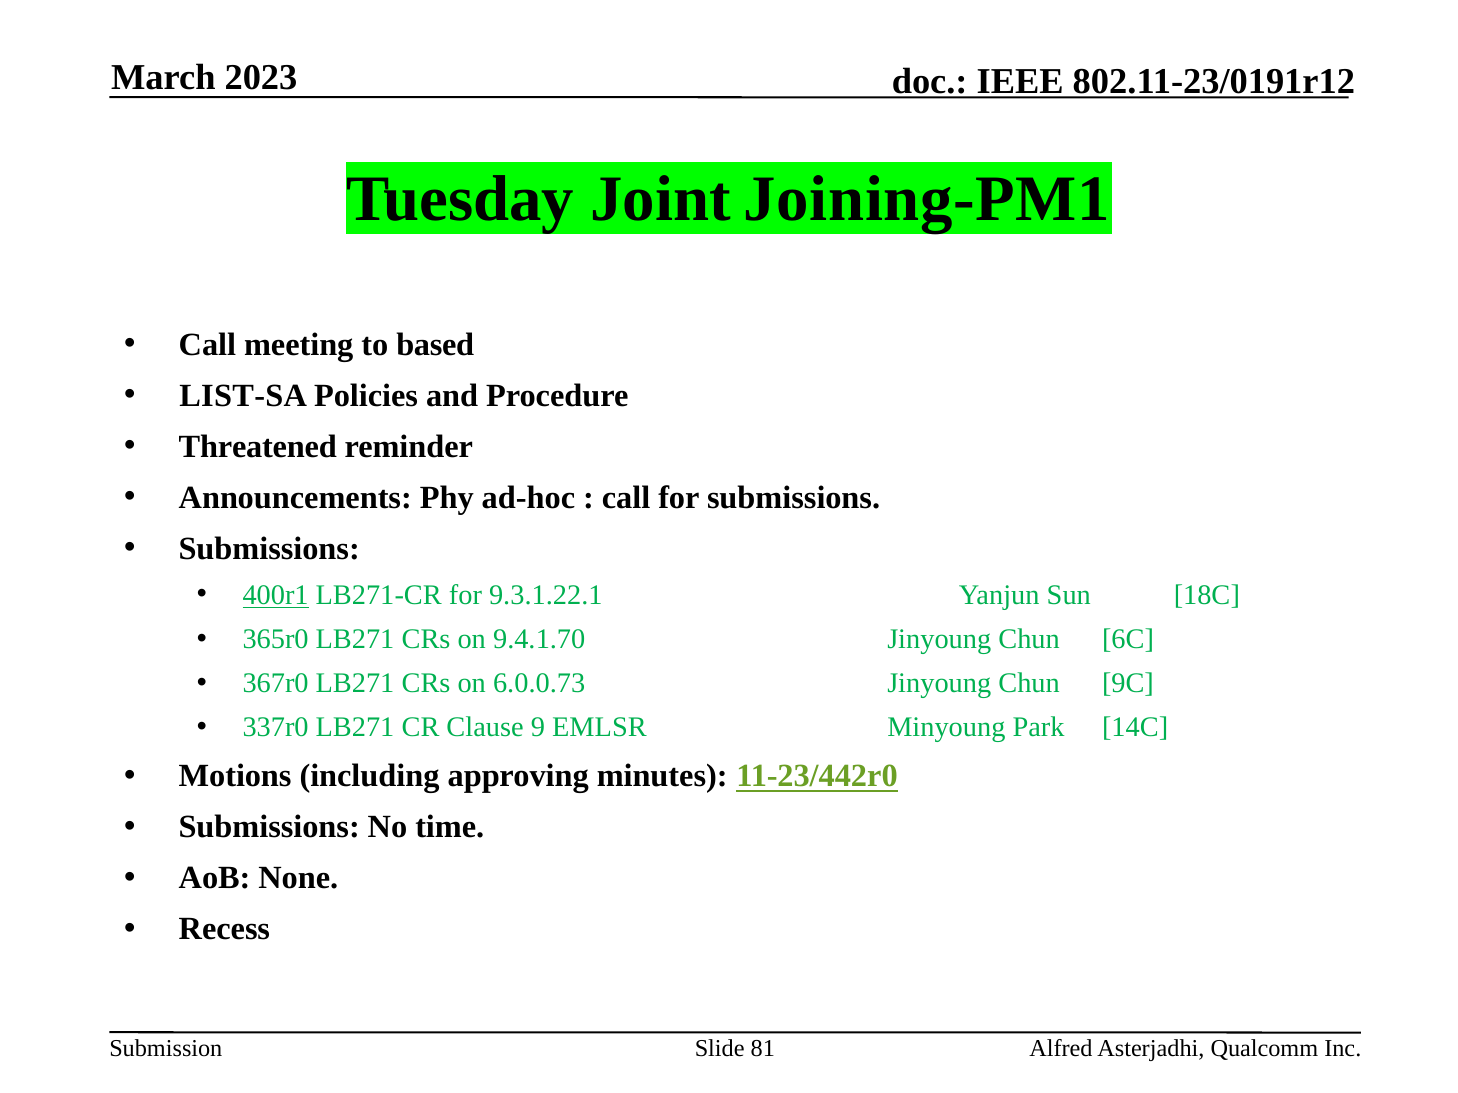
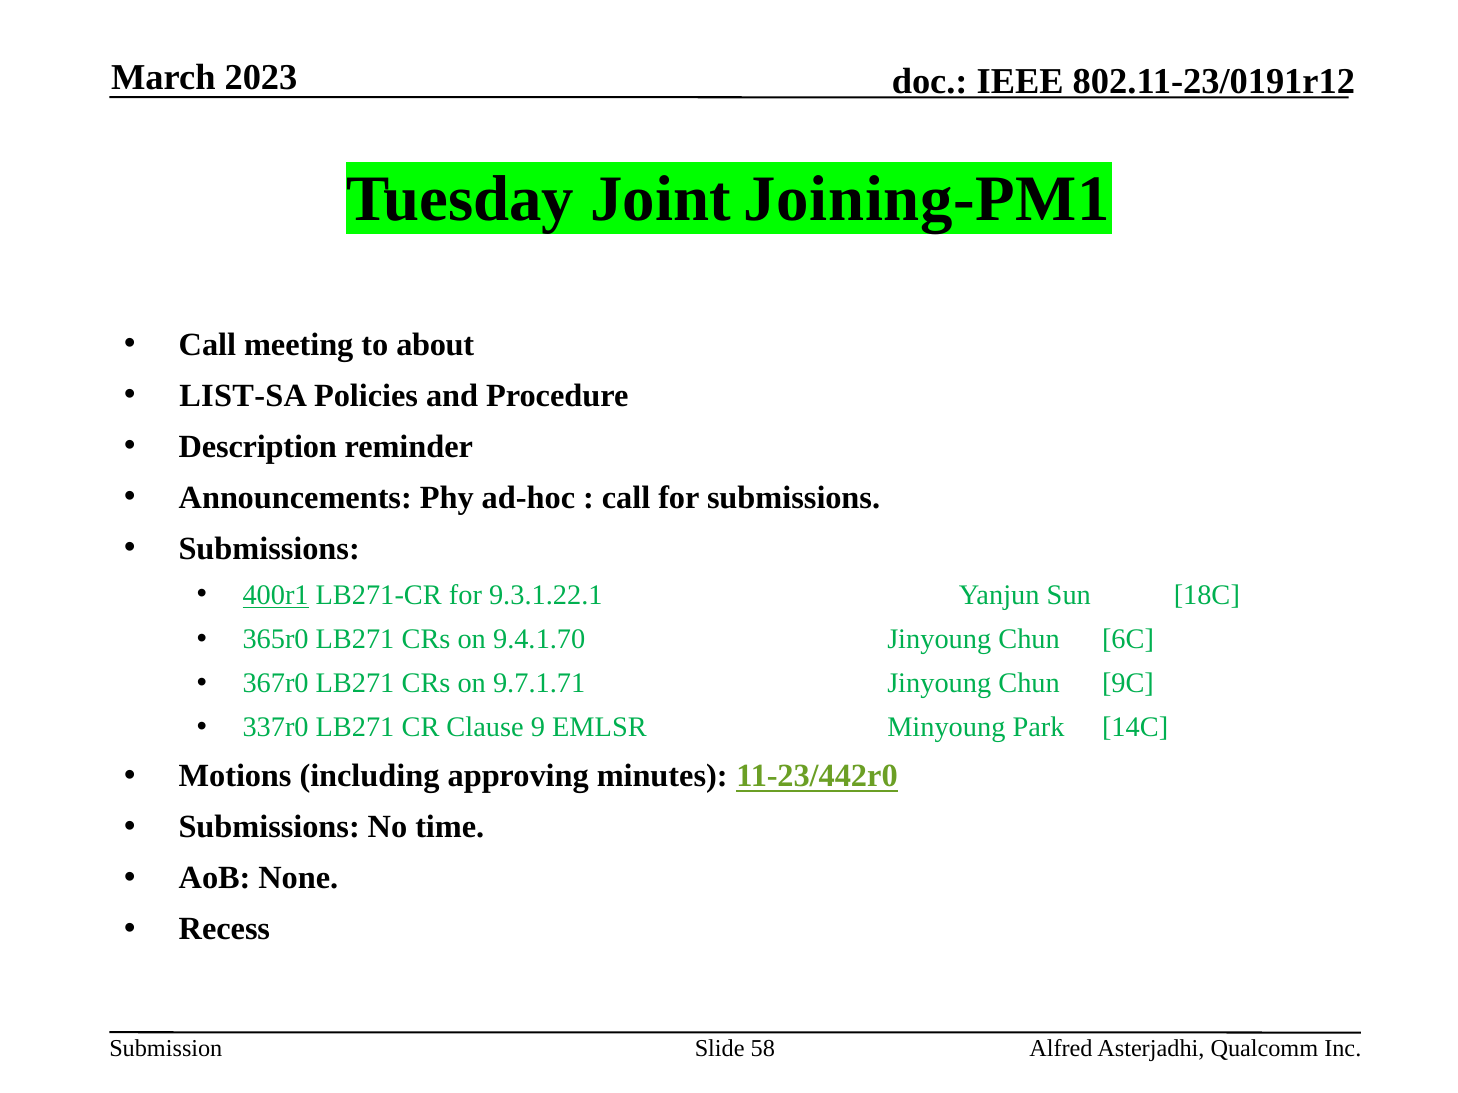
based: based -> about
Threatened: Threatened -> Description
6.0.0.73: 6.0.0.73 -> 9.7.1.71
81: 81 -> 58
